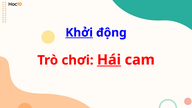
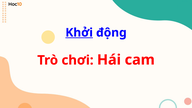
Hái underline: present -> none
